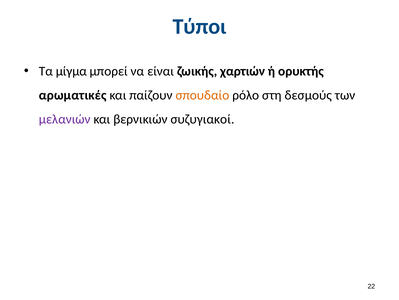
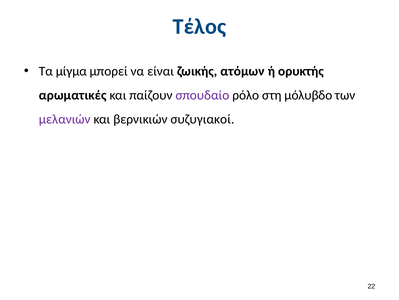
Τύποι: Τύποι -> Τέλος
χαρτιών: χαρτιών -> ατόμων
σπουδαίο colour: orange -> purple
δεσμούς: δεσμούς -> μόλυβδο
